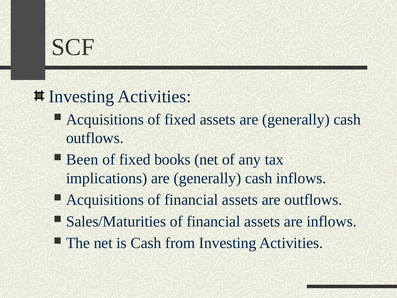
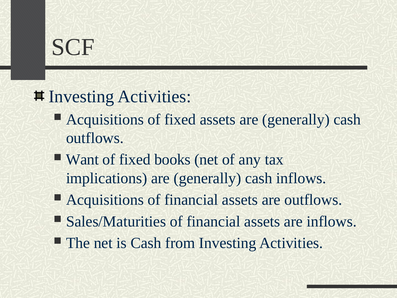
Been: Been -> Want
